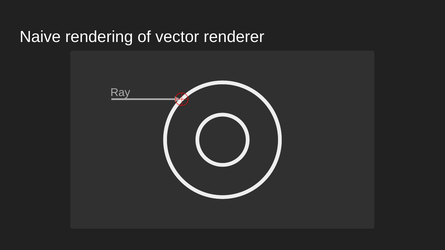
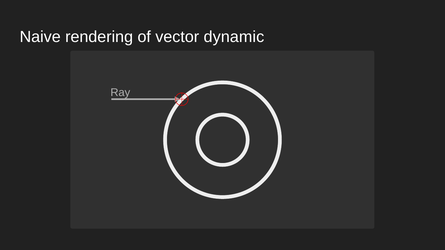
renderer: renderer -> dynamic
